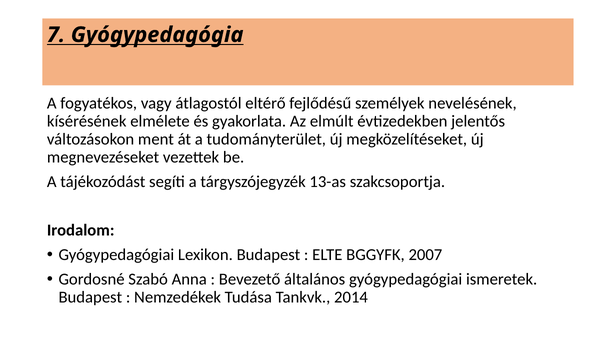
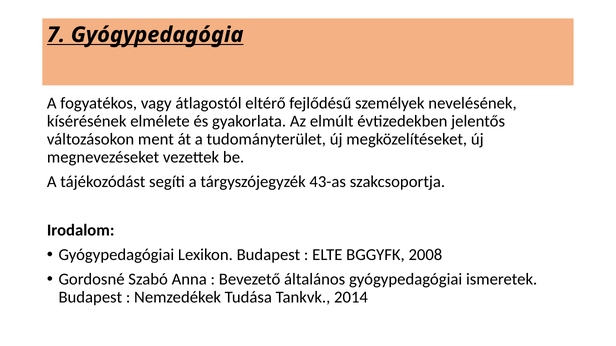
13-as: 13-as -> 43-as
2007: 2007 -> 2008
